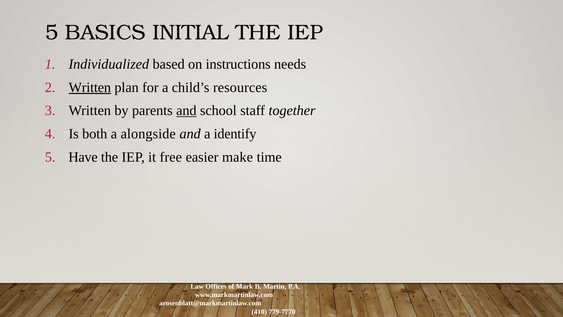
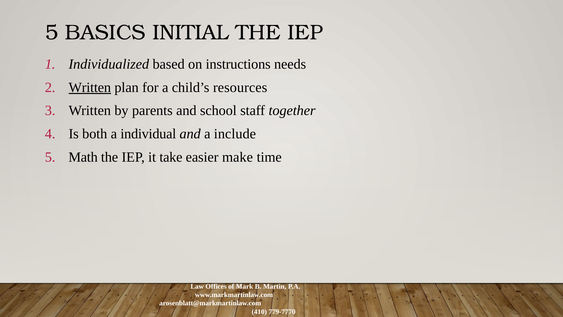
and at (186, 111) underline: present -> none
alongside: alongside -> individual
identify: identify -> include
Have: Have -> Math
free: free -> take
